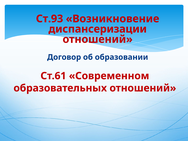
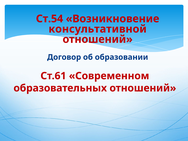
Ст.93: Ст.93 -> Ст.54
диспансеризации: диспансеризации -> консультативной
